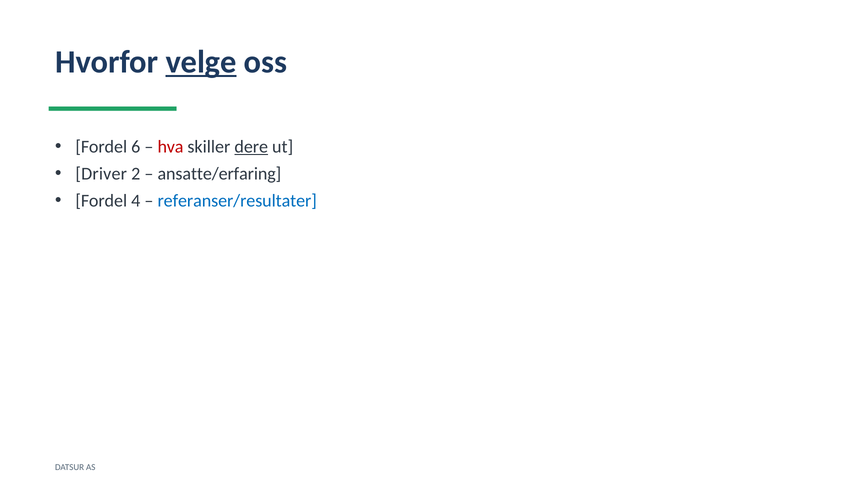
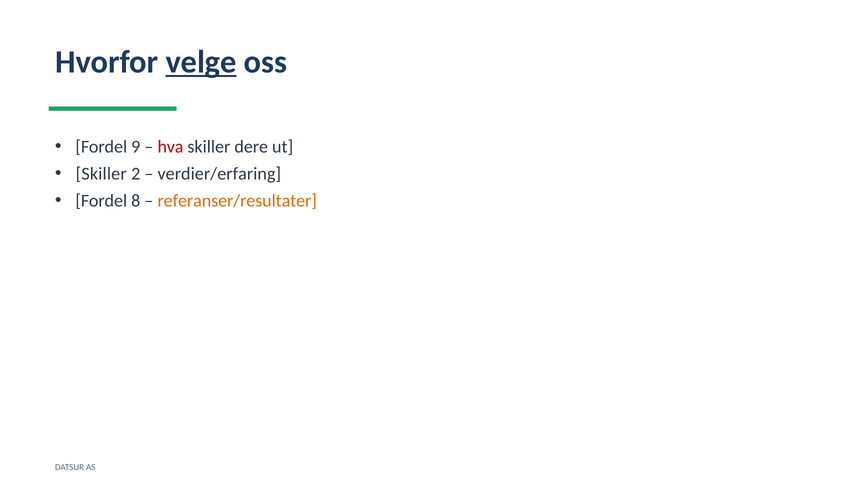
6: 6 -> 9
dere underline: present -> none
Driver at (101, 174): Driver -> Skiller
ansatte/erfaring: ansatte/erfaring -> verdier/erfaring
4: 4 -> 8
referanser/resultater colour: blue -> orange
